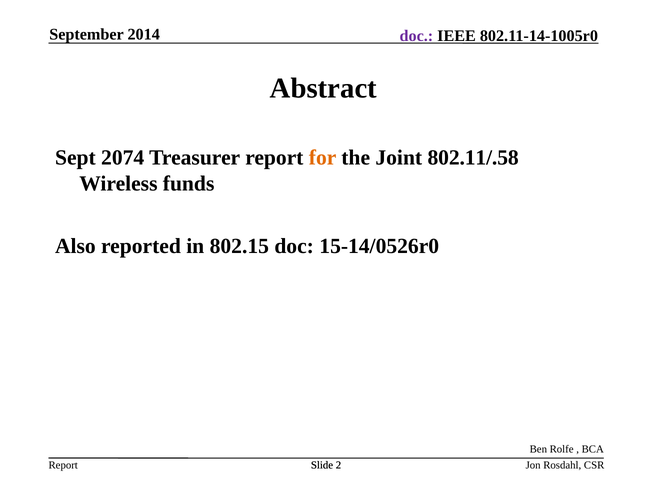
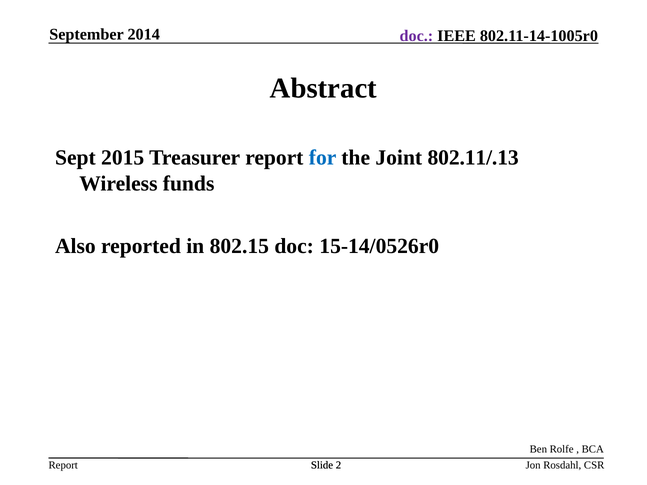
2074: 2074 -> 2015
for colour: orange -> blue
802.11/.58: 802.11/.58 -> 802.11/.13
